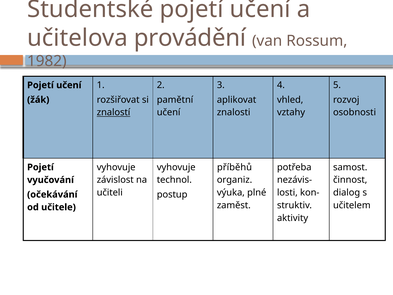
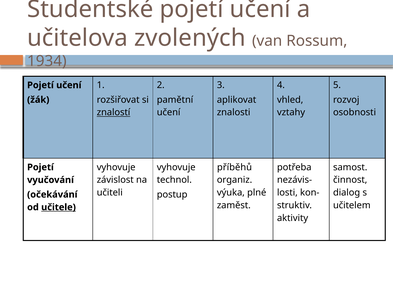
provádění: provádění -> zvolených
1982: 1982 -> 1934
učitele underline: none -> present
